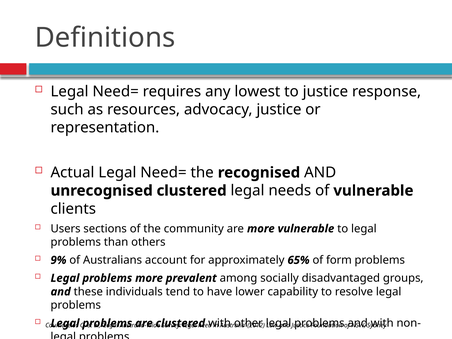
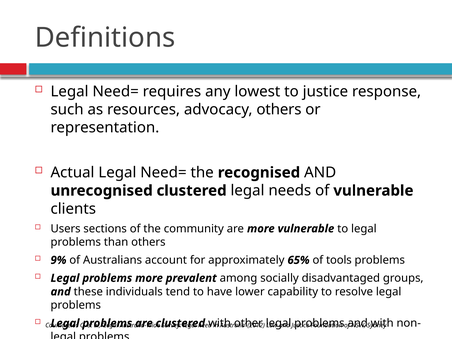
advocacy justice: justice -> others
form: form -> tools
